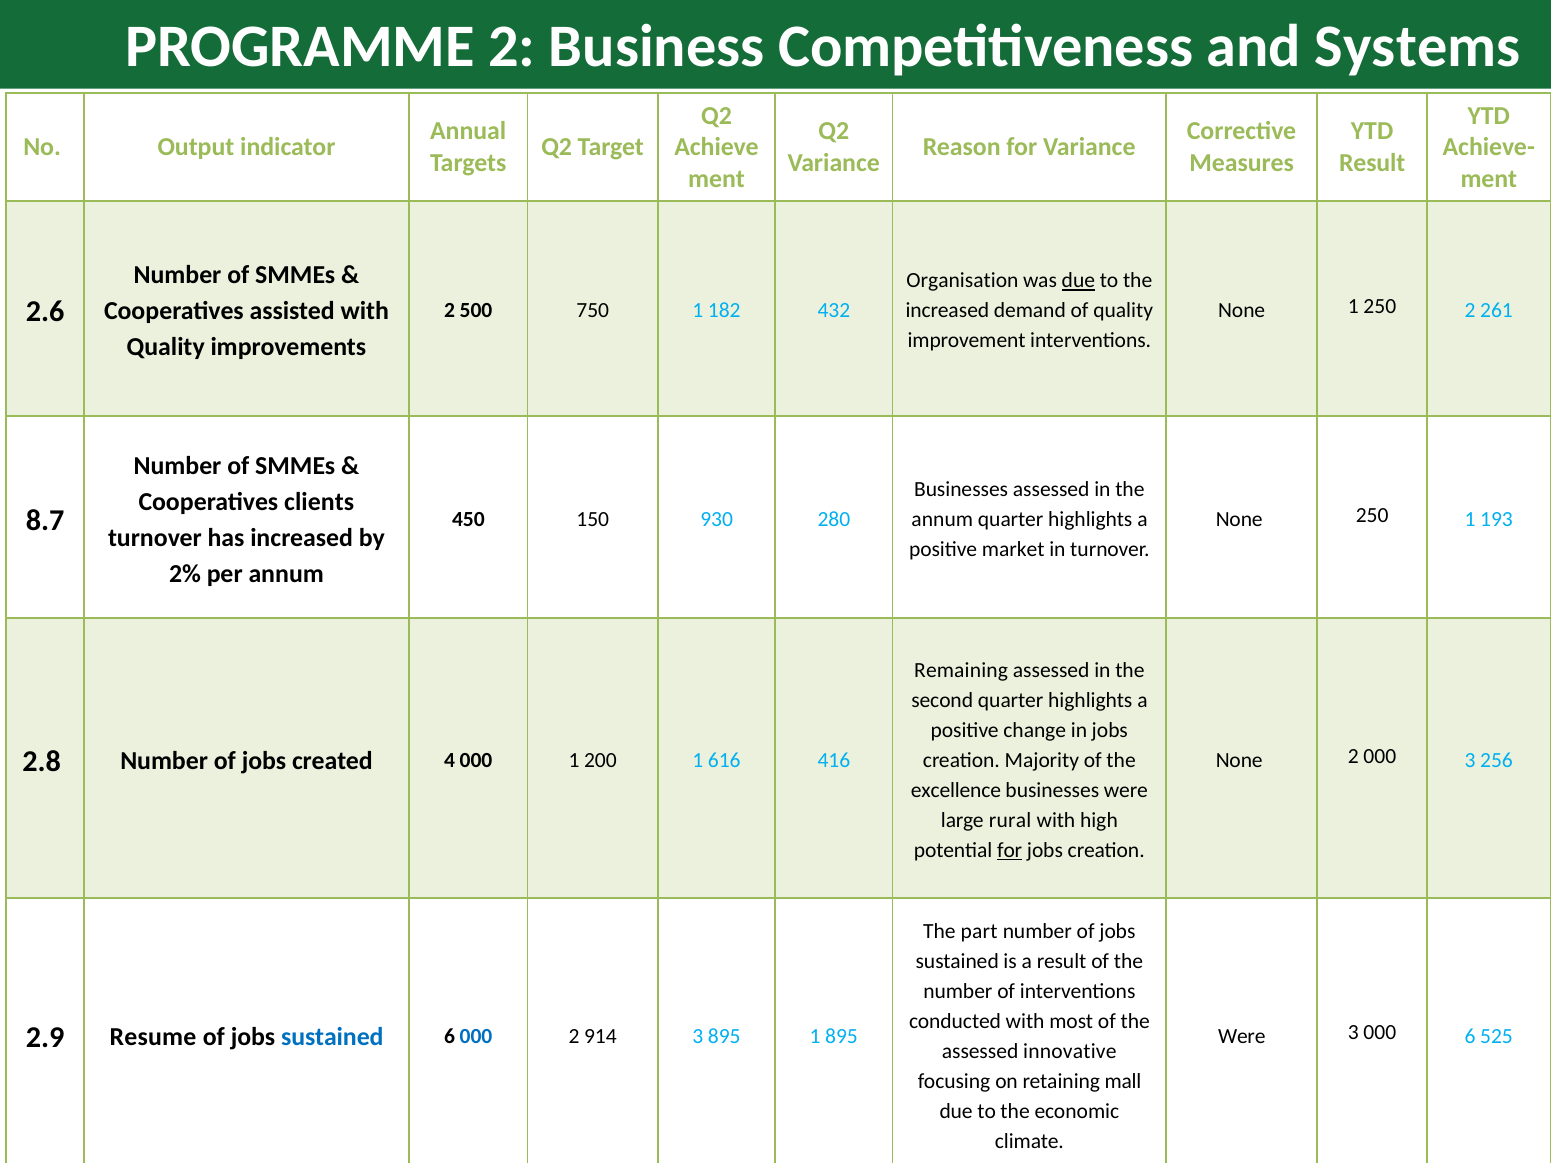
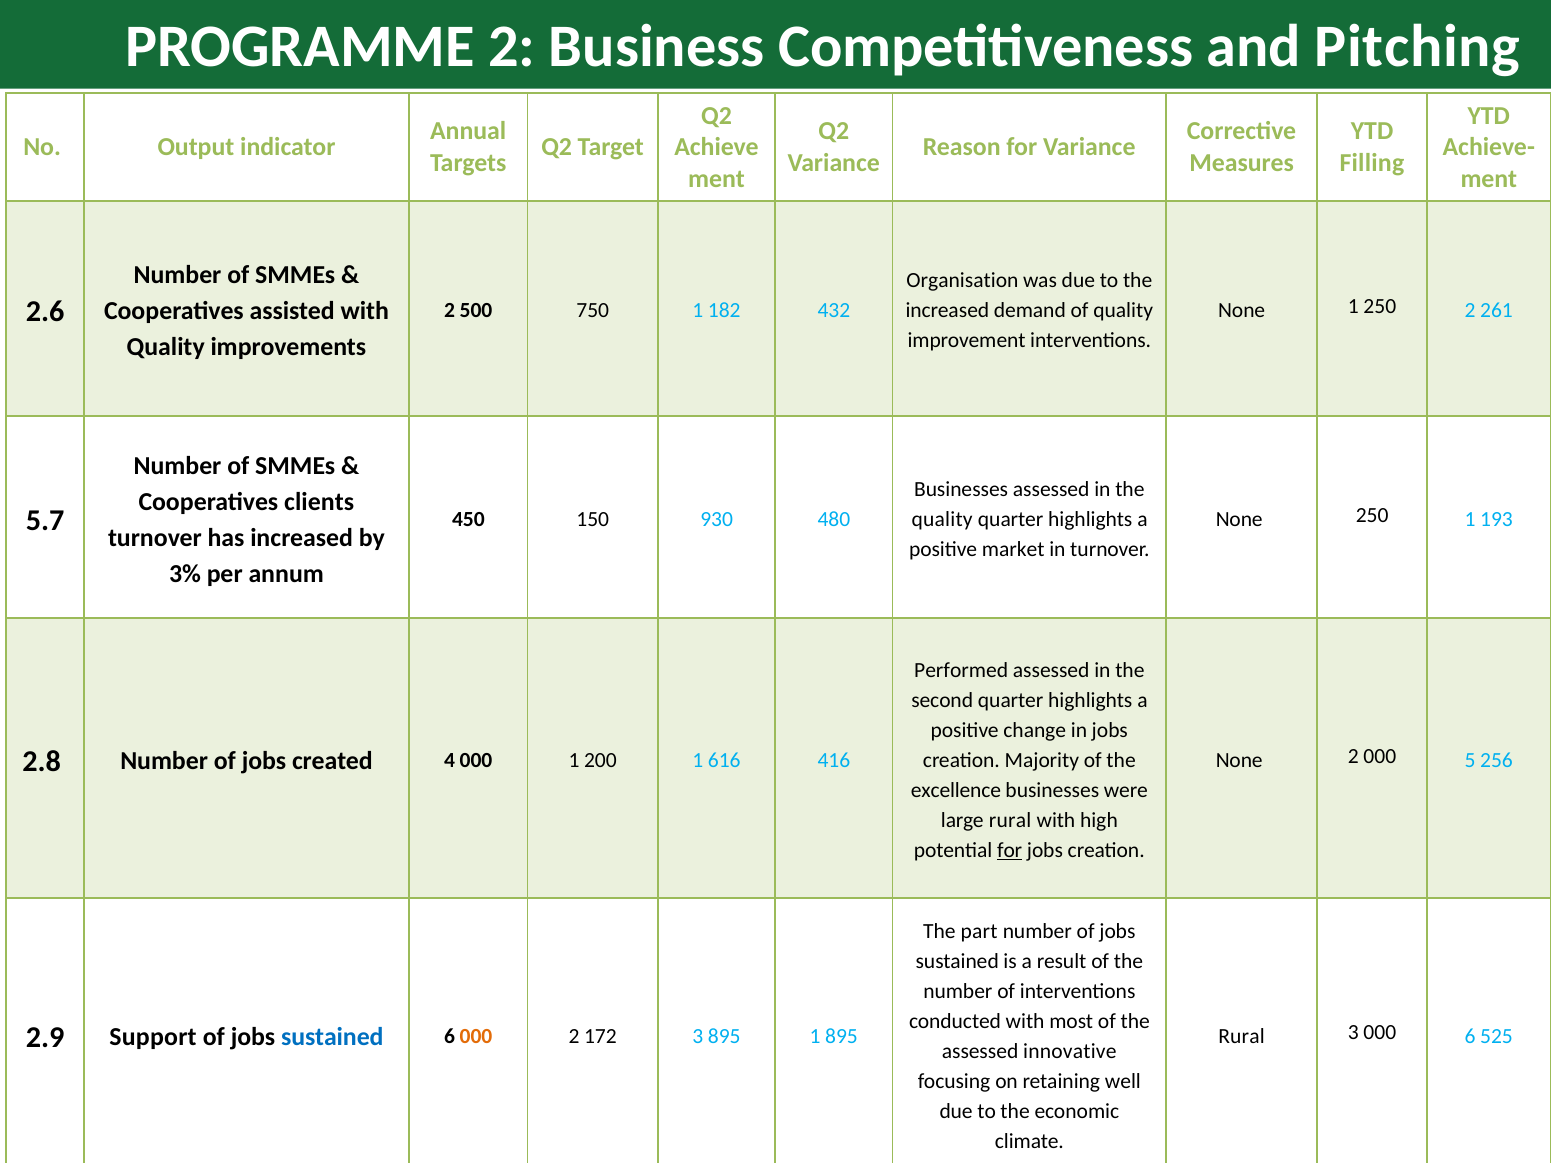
Systems: Systems -> Pitching
Result at (1372, 163): Result -> Filling
due at (1078, 281) underline: present -> none
8.7: 8.7 -> 5.7
280: 280 -> 480
annum at (942, 520): annum -> quality
2%: 2% -> 3%
Remaining: Remaining -> Performed
000 3: 3 -> 5
Resume: Resume -> Support
000 at (476, 1037) colour: blue -> orange
914: 914 -> 172
Were at (1242, 1037): Were -> Rural
mall: mall -> well
